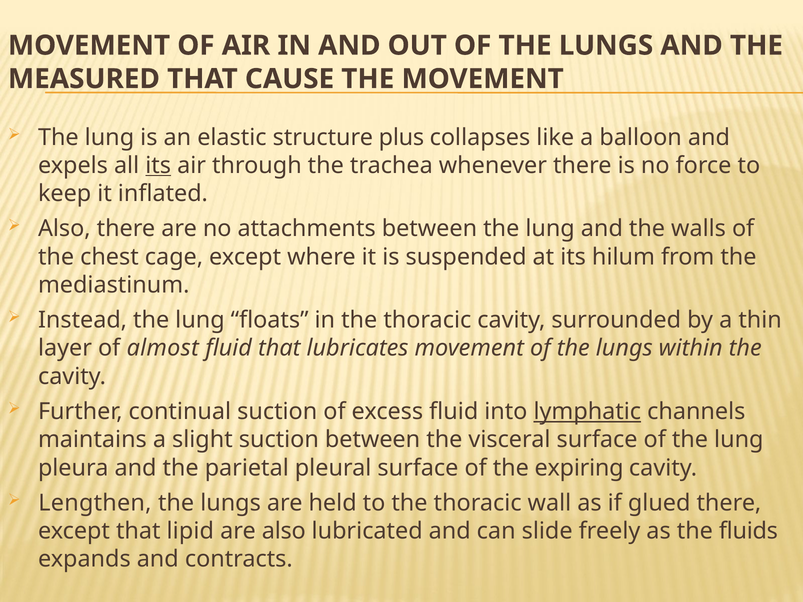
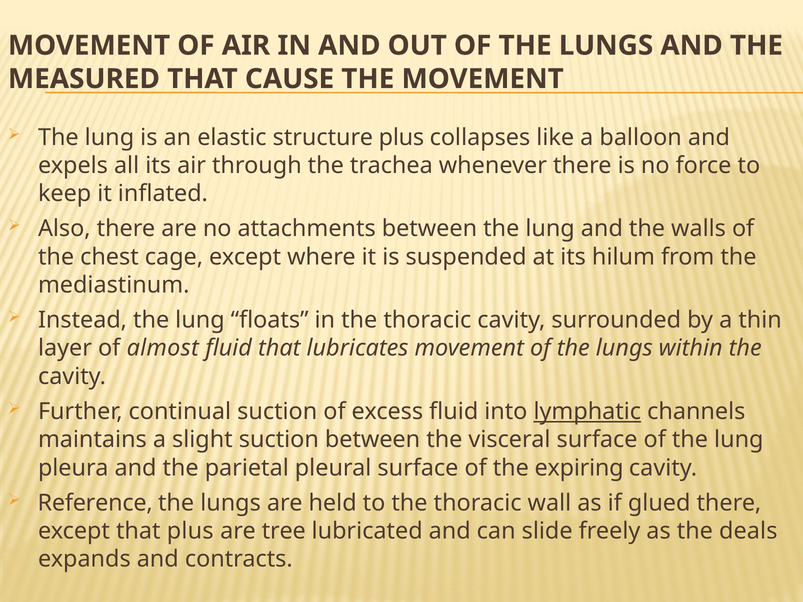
its at (158, 165) underline: present -> none
Lengthen: Lengthen -> Reference
that lipid: lipid -> plus
are also: also -> tree
fluids: fluids -> deals
